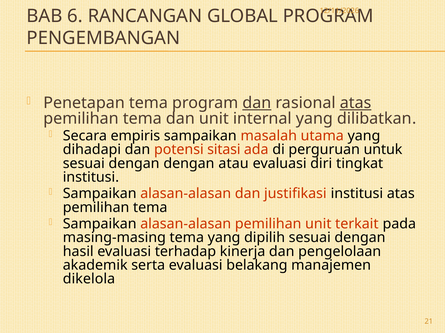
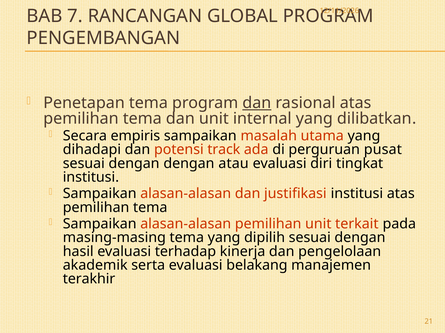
6: 6 -> 7
atas at (356, 103) underline: present -> none
sitasi: sitasi -> track
untuk: untuk -> pusat
dikelola: dikelola -> terakhir
